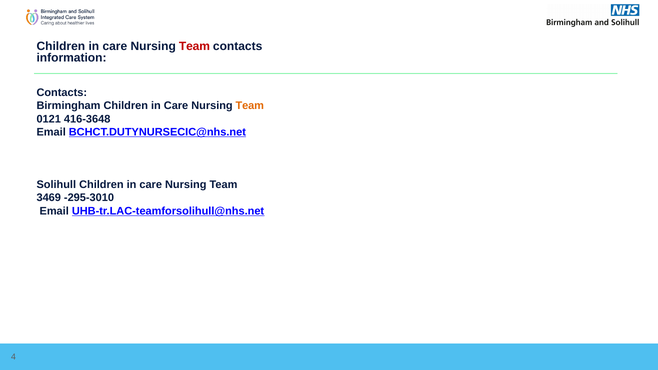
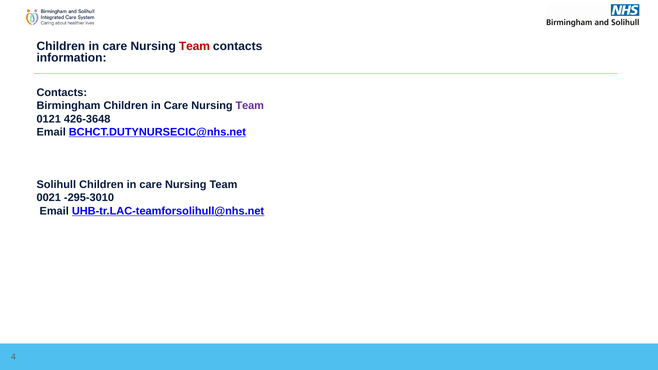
Team at (250, 106) colour: orange -> purple
416-3648: 416-3648 -> 426-3648
3469: 3469 -> 0021
